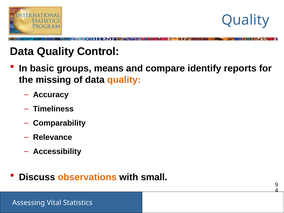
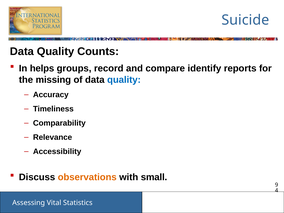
Quality at (245, 20): Quality -> Suicide
Control: Control -> Counts
basic: basic -> helps
means: means -> record
quality at (124, 80) colour: orange -> blue
